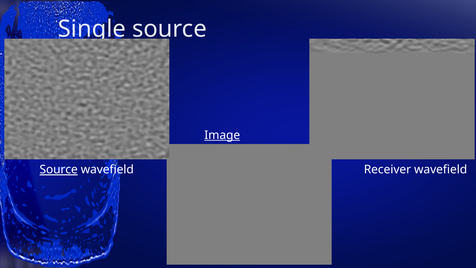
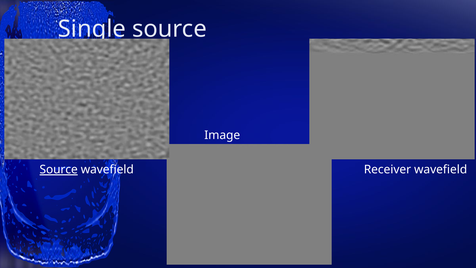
Image underline: present -> none
